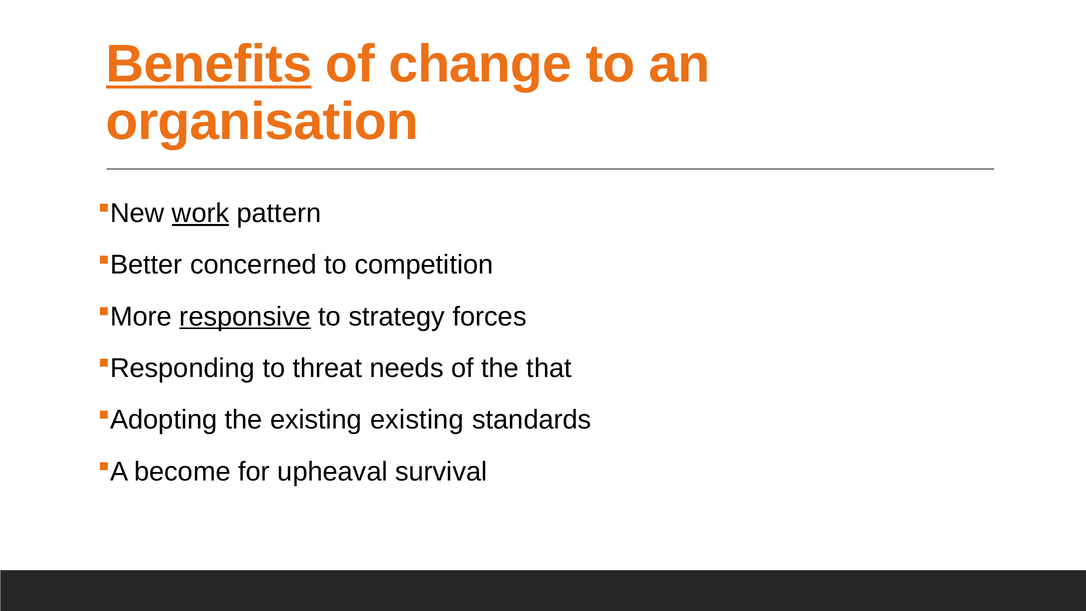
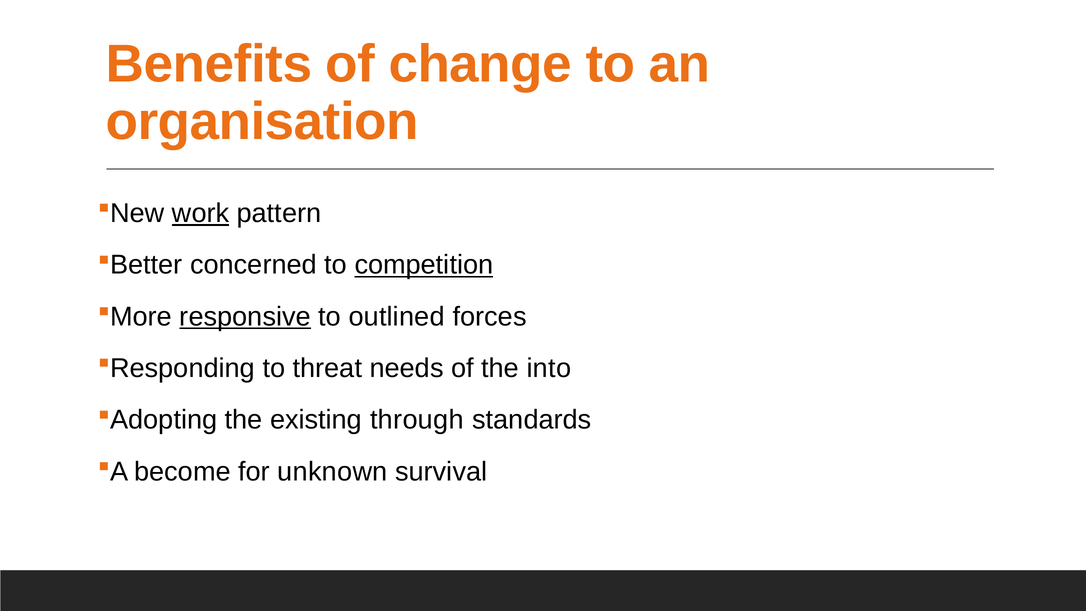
Benefits underline: present -> none
competition underline: none -> present
strategy: strategy -> outlined
that: that -> into
existing existing: existing -> through
upheaval: upheaval -> unknown
